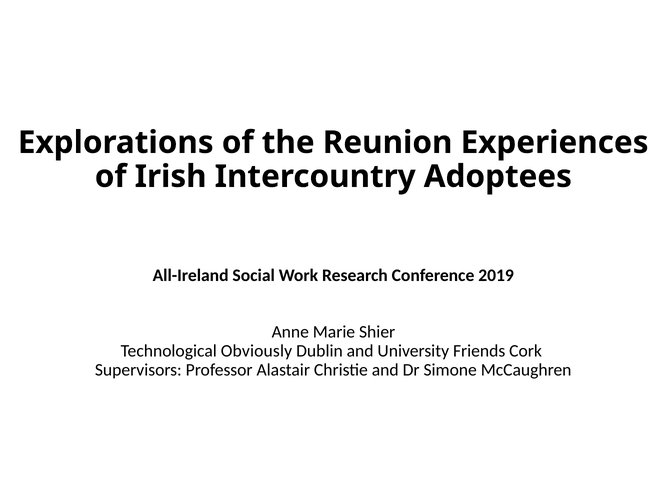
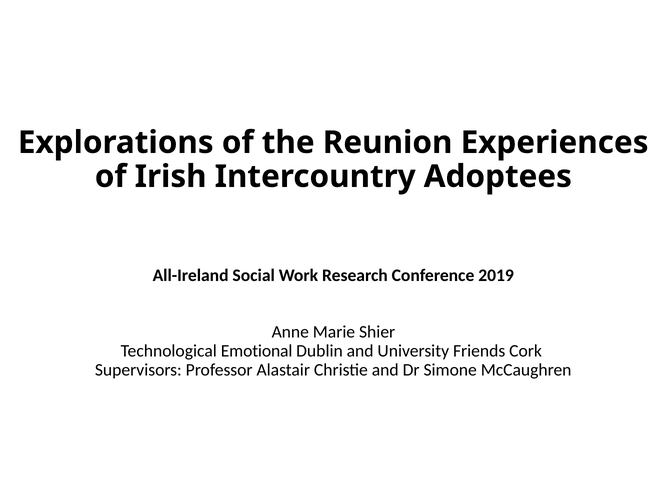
Obviously: Obviously -> Emotional
